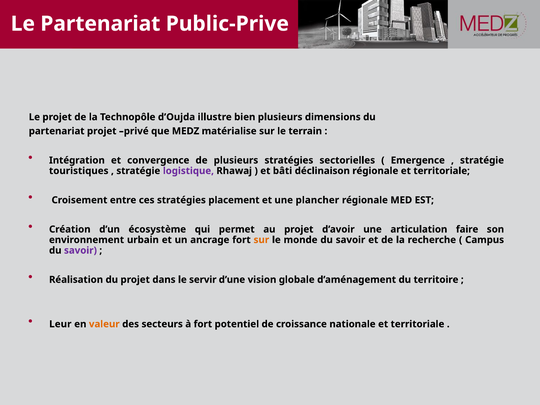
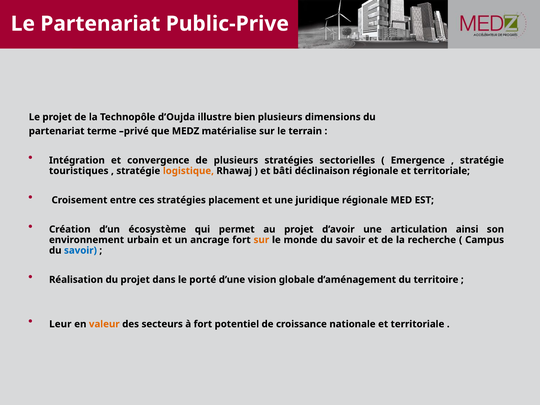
partenariat projet: projet -> terme
logistique colour: purple -> orange
plancher: plancher -> juridique
faire: faire -> ainsi
savoir at (80, 250) colour: purple -> blue
servir: servir -> porté
